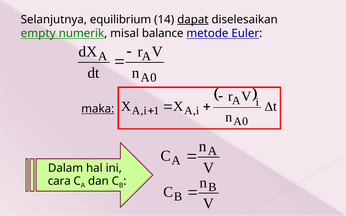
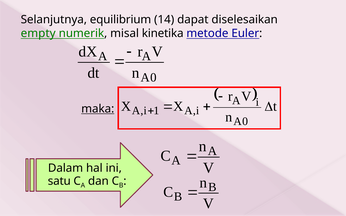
dapat underline: present -> none
balance: balance -> kinetika
cara: cara -> satu
